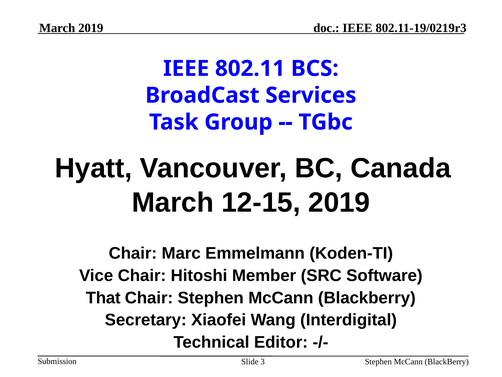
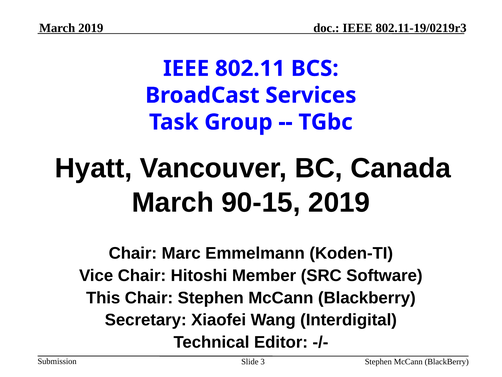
12-15: 12-15 -> 90-15
That: That -> This
